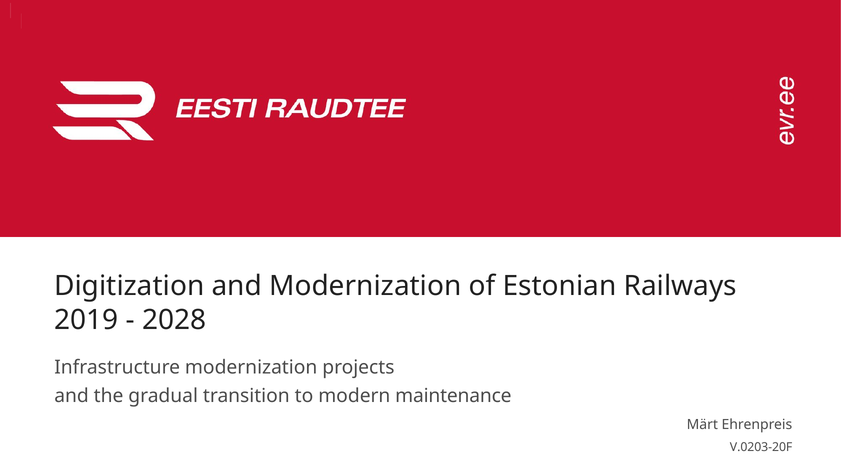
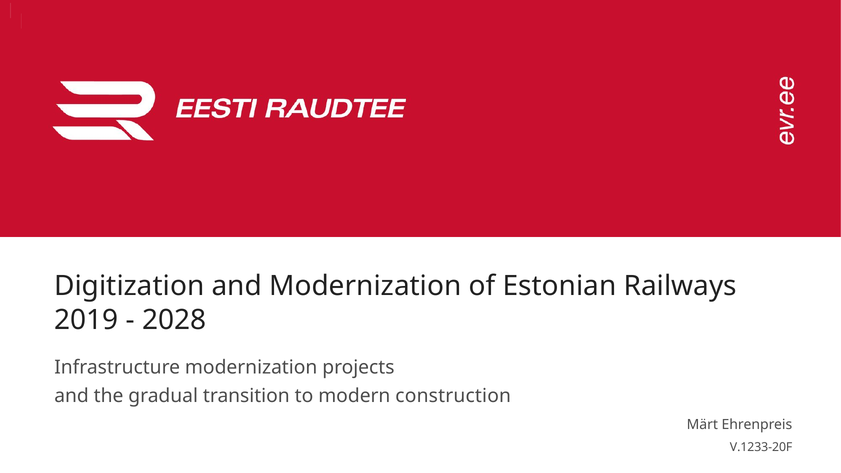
maintenance: maintenance -> construction
V.0203-20F: V.0203-20F -> V.1233-20F
